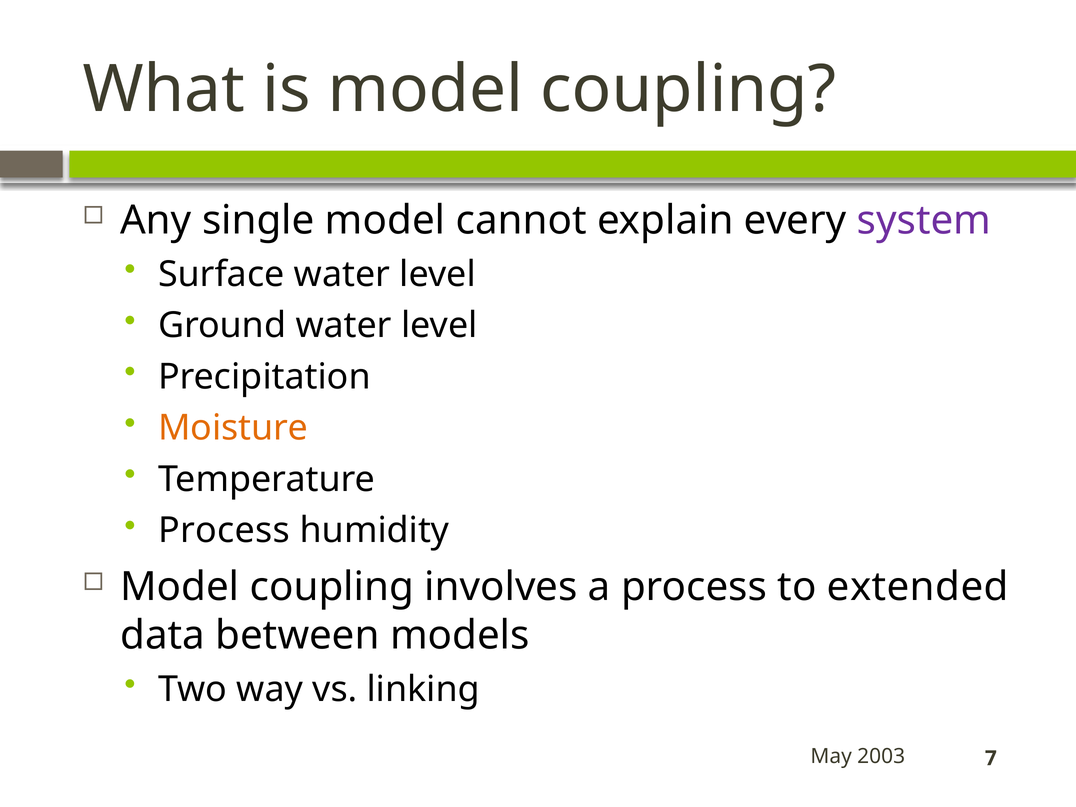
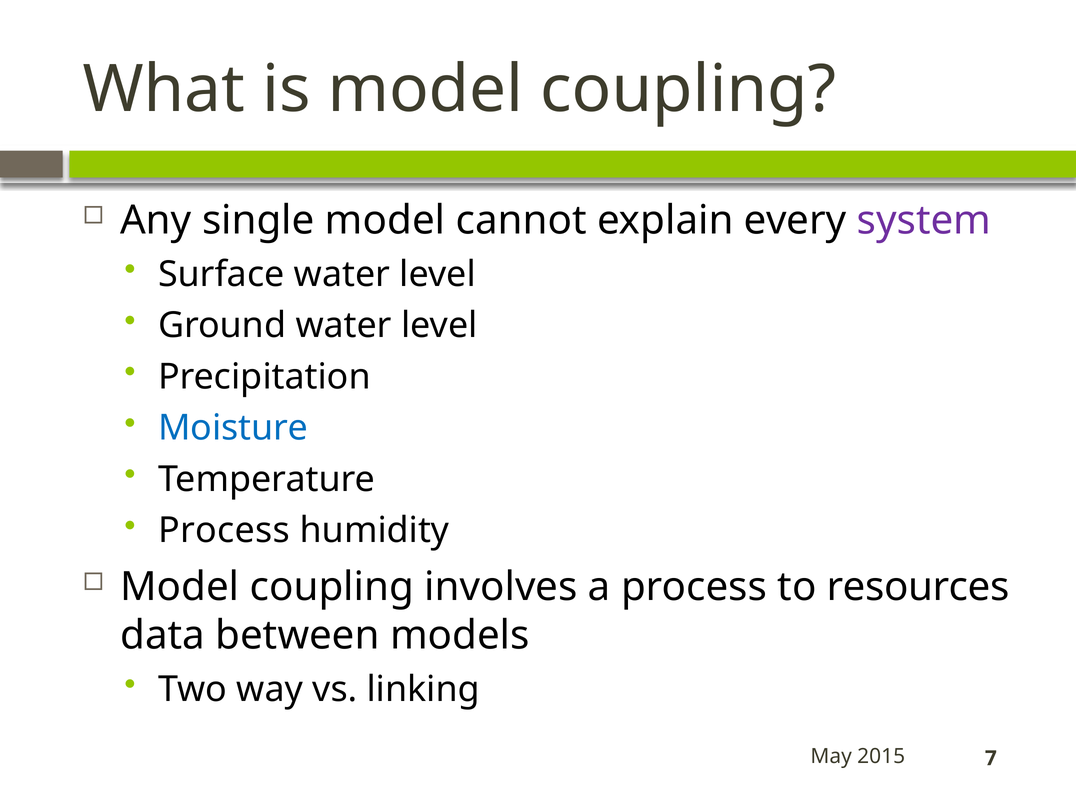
Moisture colour: orange -> blue
extended: extended -> resources
2003: 2003 -> 2015
